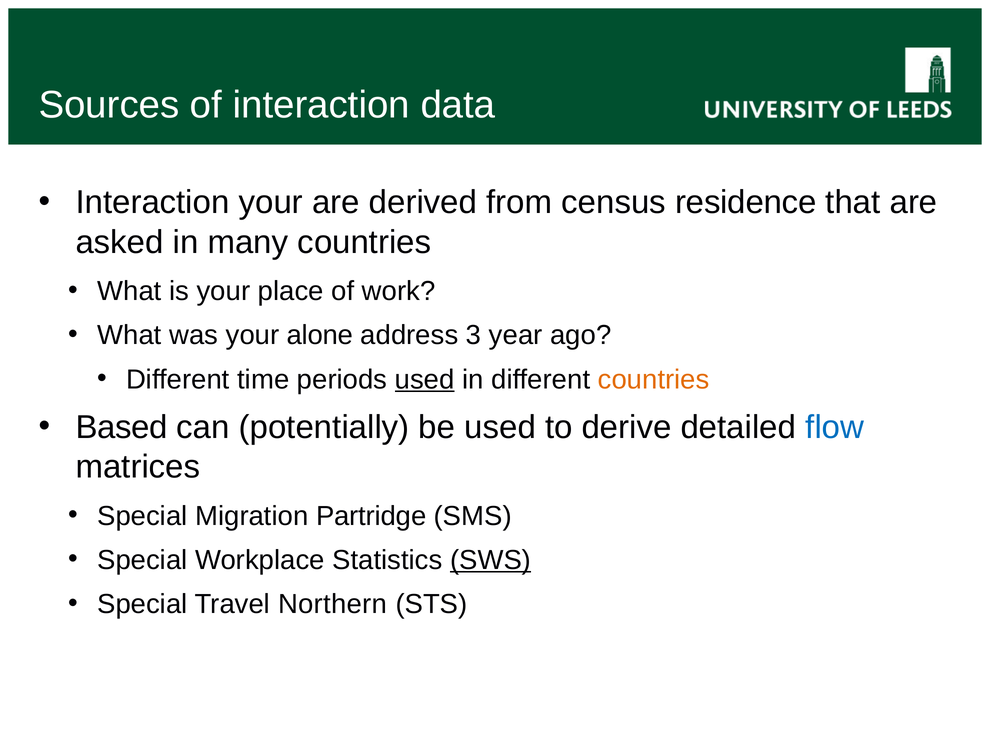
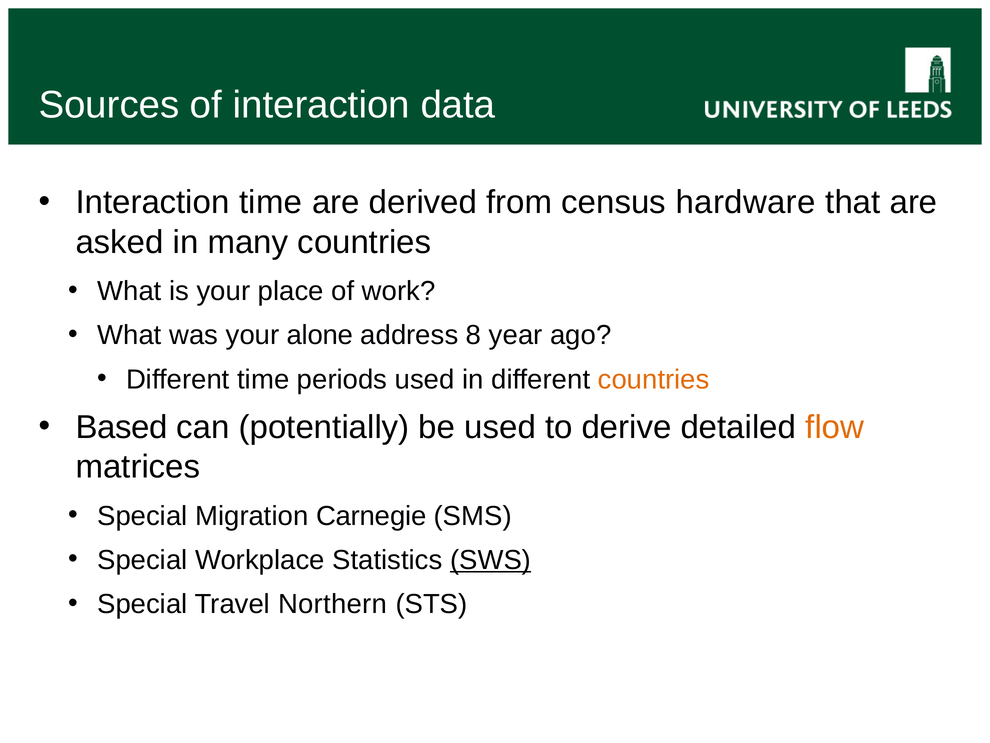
Interaction your: your -> time
residence: residence -> hardware
3: 3 -> 8
used at (425, 379) underline: present -> none
flow colour: blue -> orange
Partridge: Partridge -> Carnegie
